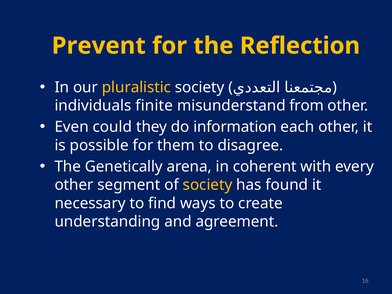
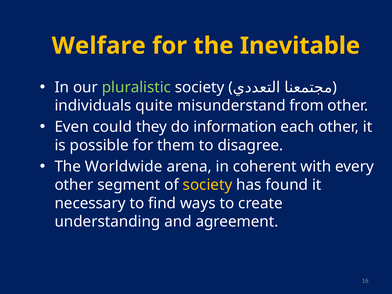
Prevent: Prevent -> Welfare
Reflection: Reflection -> Inevitable
pluralistic colour: yellow -> light green
finite: finite -> quite
Genetically: Genetically -> Worldwide
